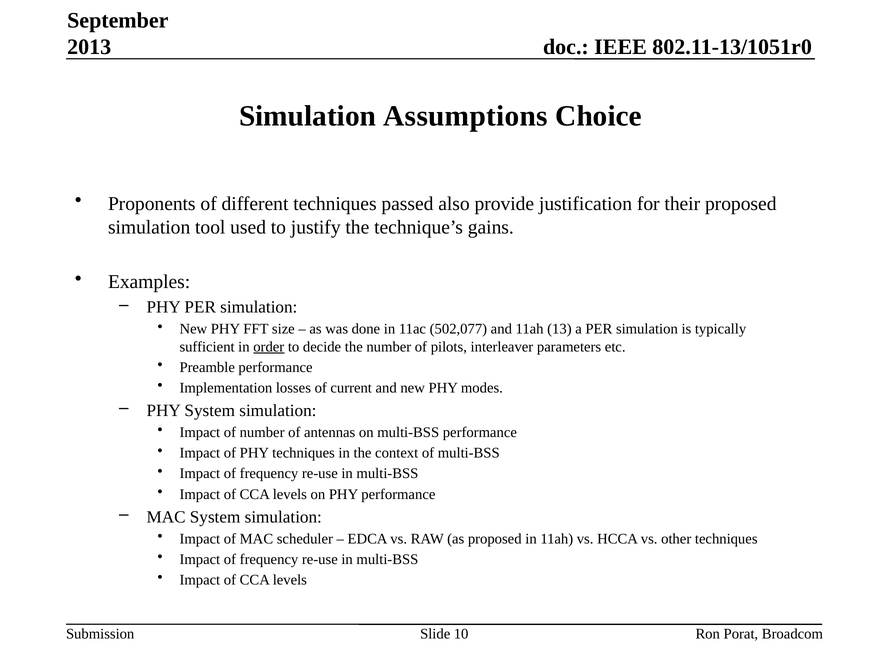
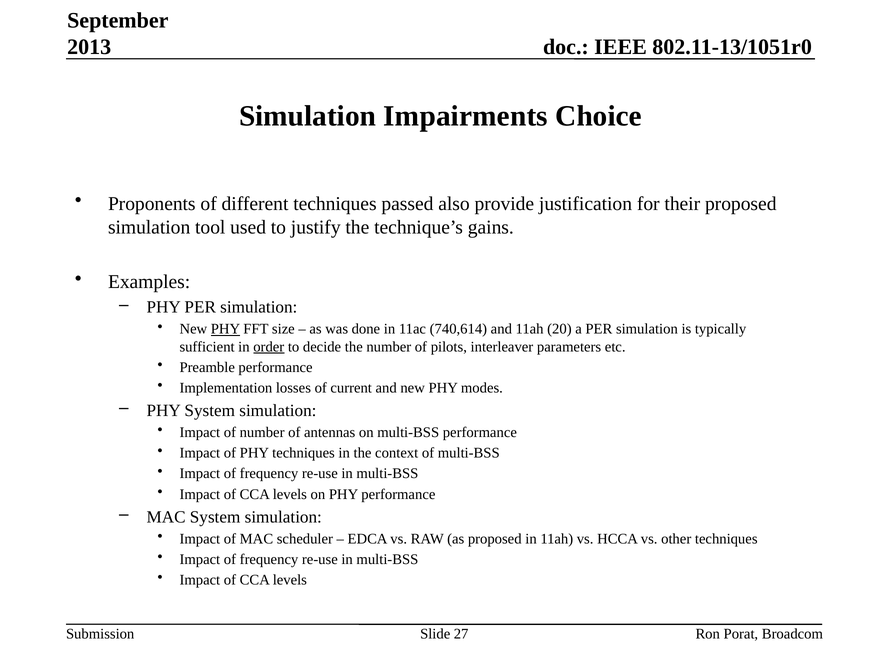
Assumptions: Assumptions -> Impairments
PHY at (225, 329) underline: none -> present
502,077: 502,077 -> 740,614
13: 13 -> 20
10: 10 -> 27
